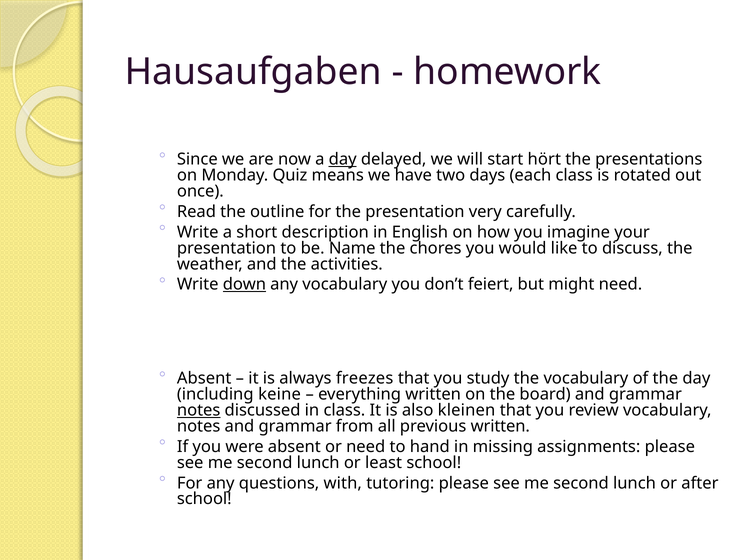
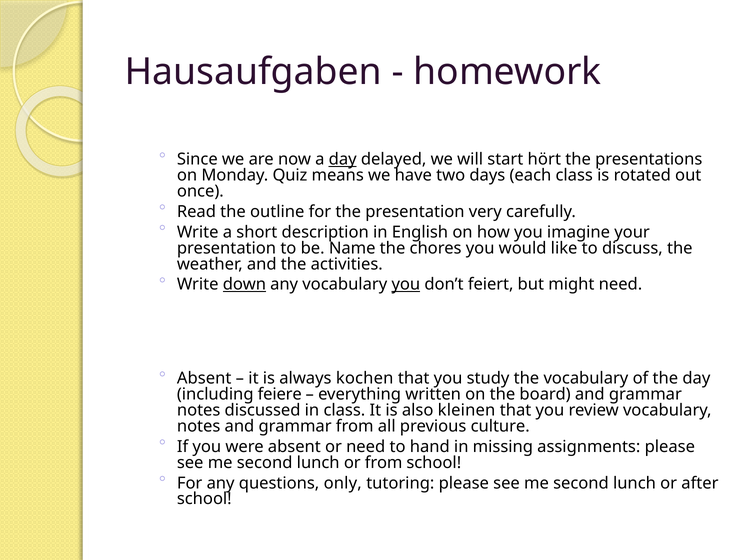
you at (406, 285) underline: none -> present
freezes: freezes -> kochen
keine: keine -> feiere
notes at (199, 410) underline: present -> none
previous written: written -> culture
or least: least -> from
with: with -> only
